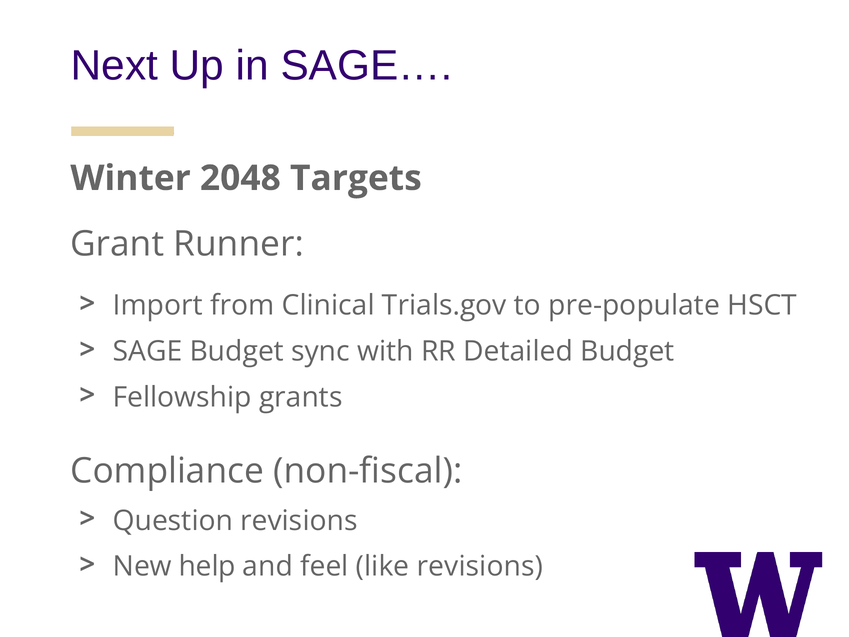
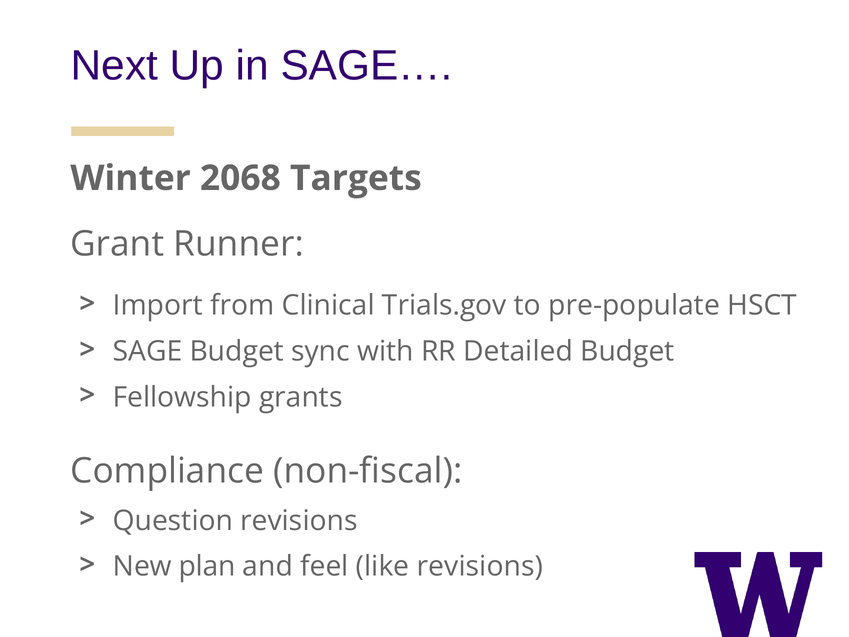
2048: 2048 -> 2068
help: help -> plan
